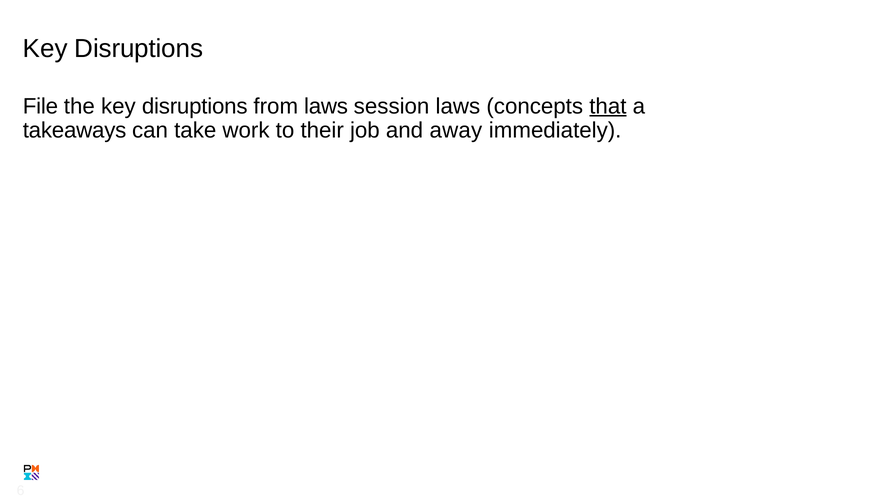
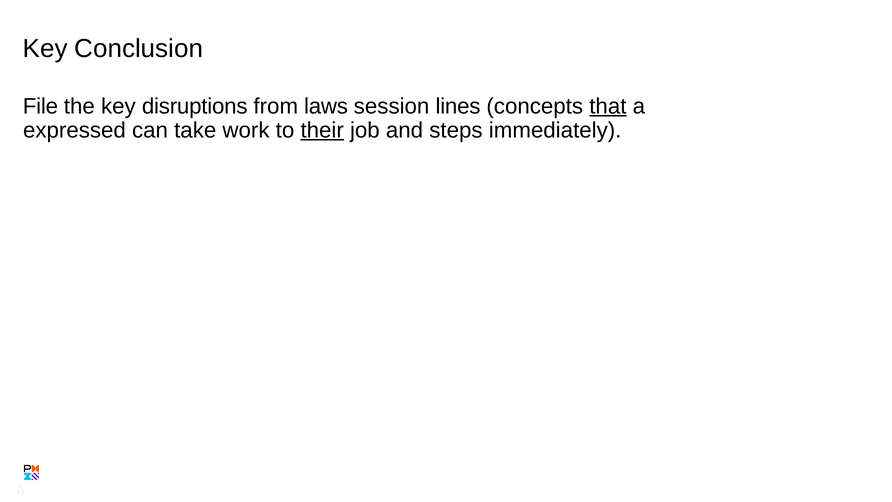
Disruptions at (139, 49): Disruptions -> Conclusion
session laws: laws -> lines
takeaways: takeaways -> expressed
their underline: none -> present
away: away -> steps
